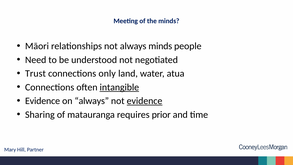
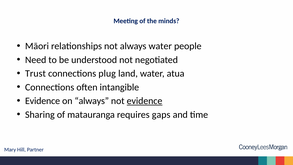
always minds: minds -> water
only: only -> plug
intangible underline: present -> none
prior: prior -> gaps
